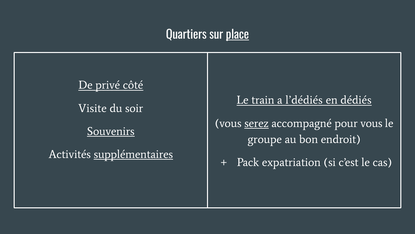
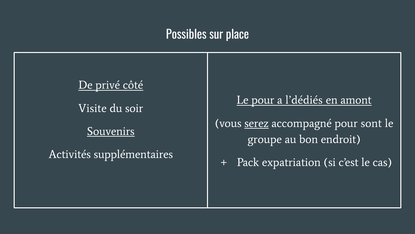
Quartiers: Quartiers -> Possibles
place underline: present -> none
Le train: train -> pour
dédiés: dédiés -> amont
pour vous: vous -> sont
supplémentaires underline: present -> none
